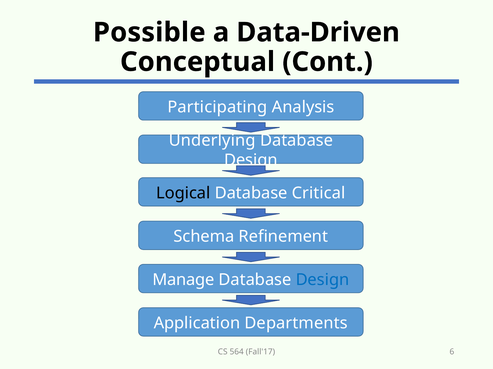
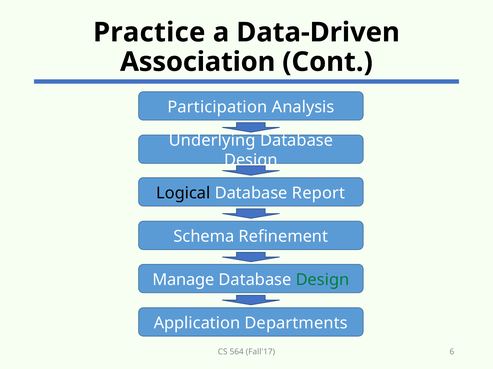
Possible: Possible -> Practice
Conceptual: Conceptual -> Association
Participating: Participating -> Participation
Critical: Critical -> Report
Design at (322, 280) colour: blue -> green
